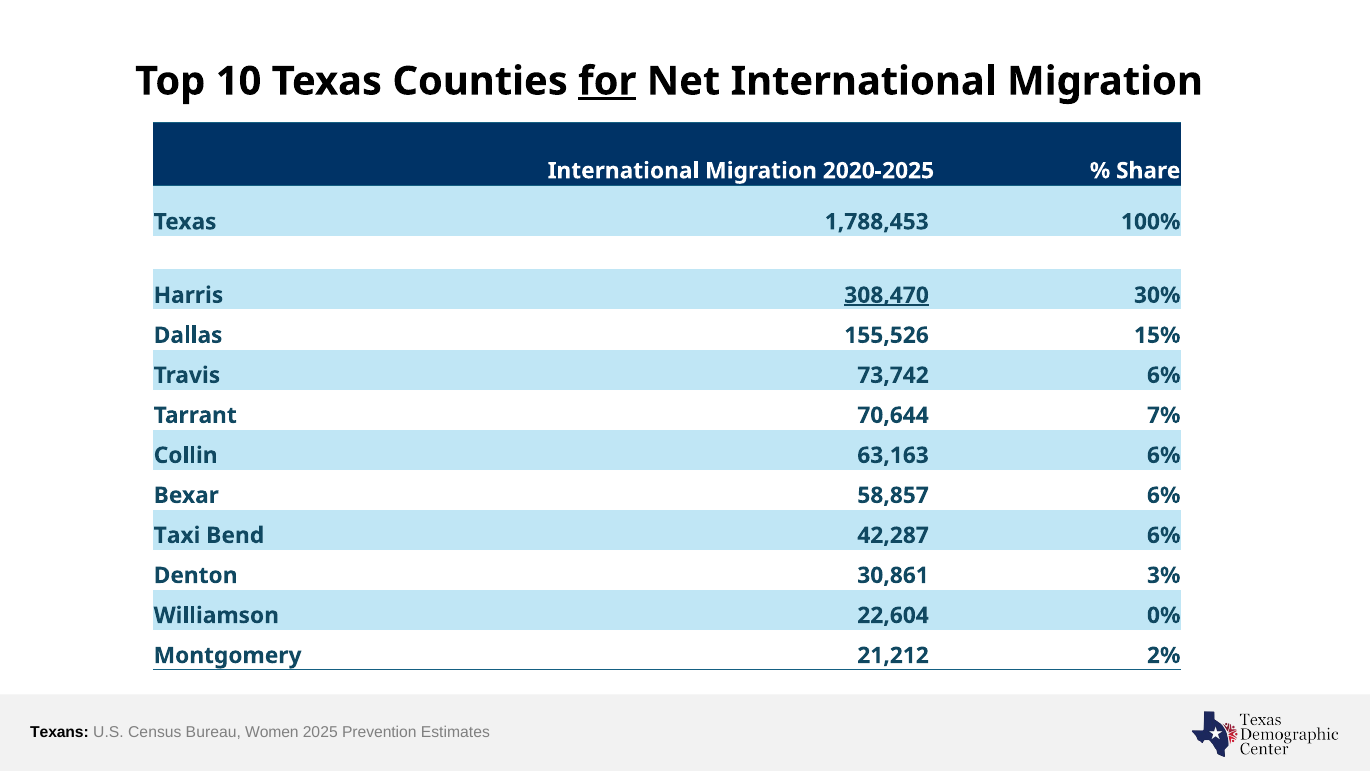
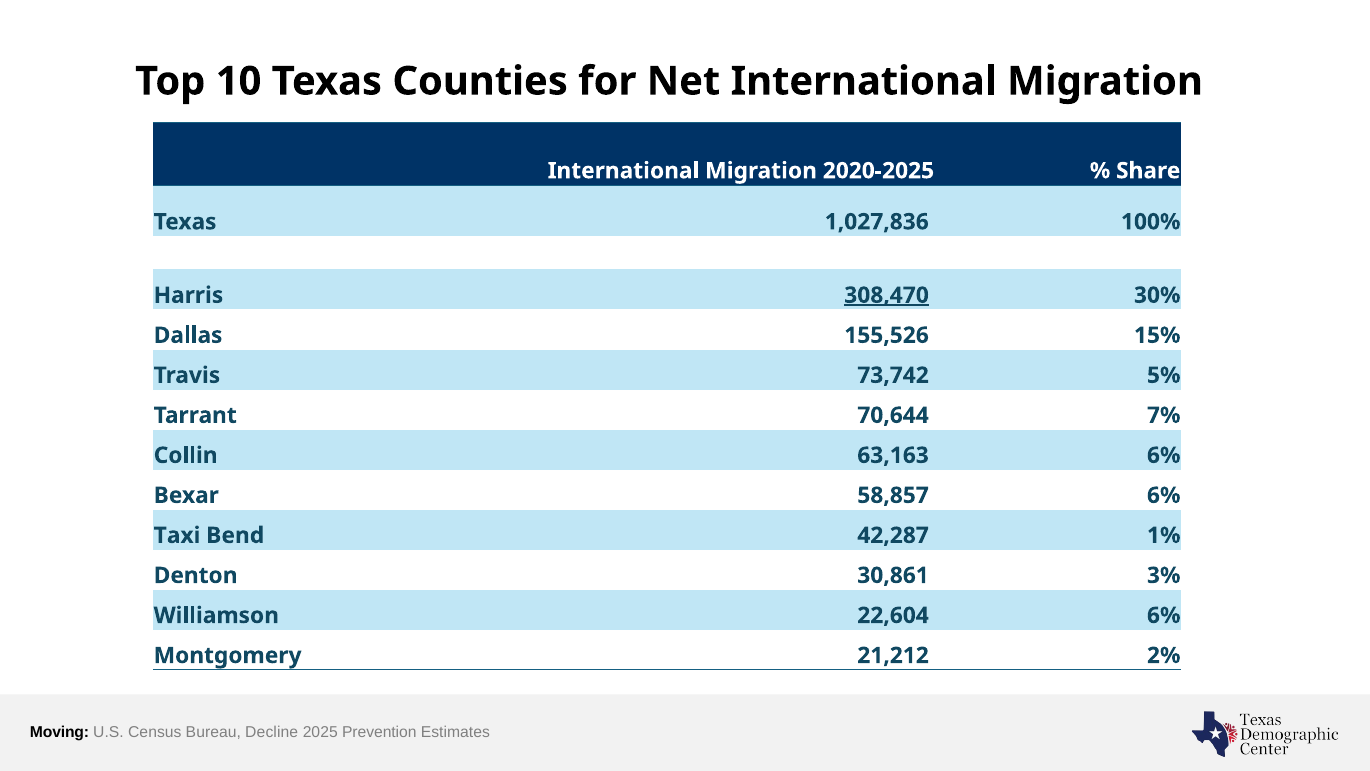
for underline: present -> none
1,788,453: 1,788,453 -> 1,027,836
73,742 6%: 6% -> 5%
42,287 6%: 6% -> 1%
22,604 0%: 0% -> 6%
Texans: Texans -> Moving
Women: Women -> Decline
